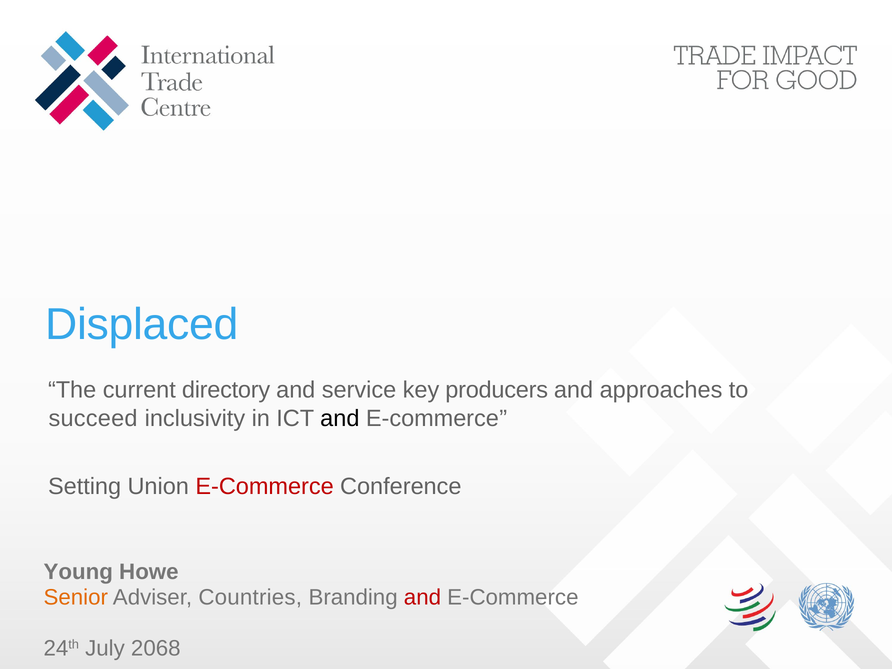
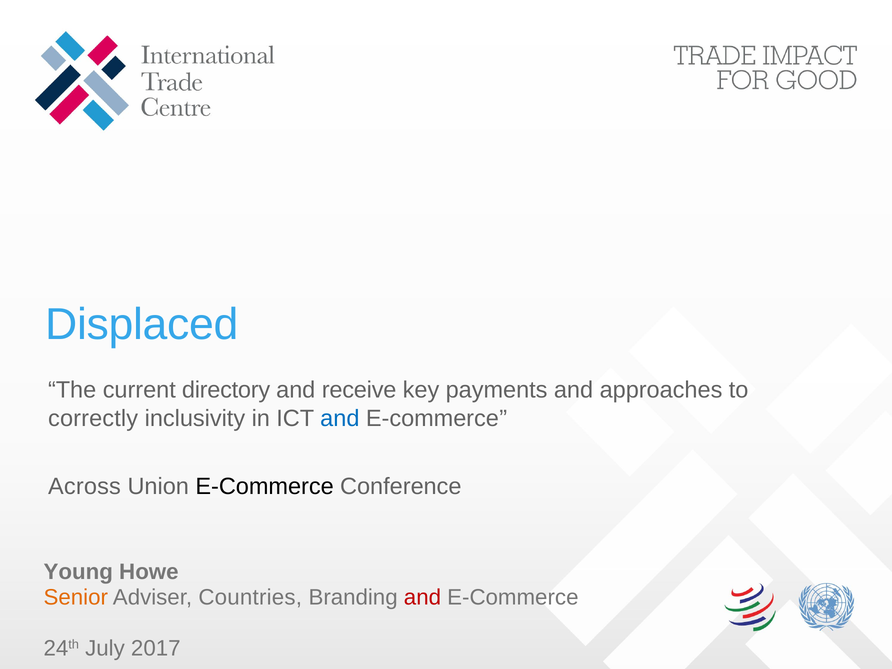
service: service -> receive
producers: producers -> payments
succeed: succeed -> correctly
and at (340, 418) colour: black -> blue
Setting: Setting -> Across
E-Commerce at (265, 487) colour: red -> black
2068: 2068 -> 2017
